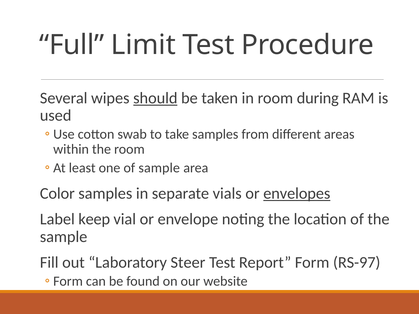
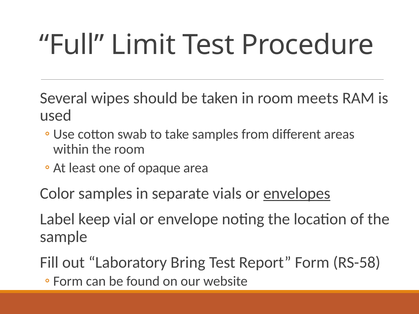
should underline: present -> none
during: during -> meets
of sample: sample -> opaque
Steer: Steer -> Bring
RS-97: RS-97 -> RS-58
